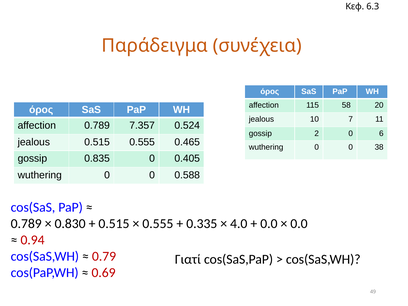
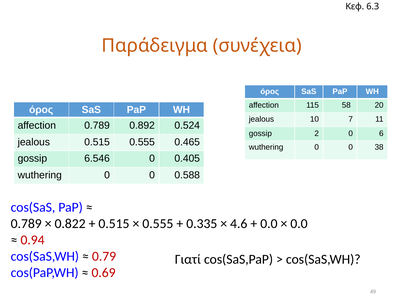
7.357: 7.357 -> 0.892
0.835: 0.835 -> 6.546
0.830: 0.830 -> 0.822
4.0: 4.0 -> 4.6
